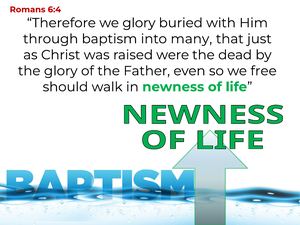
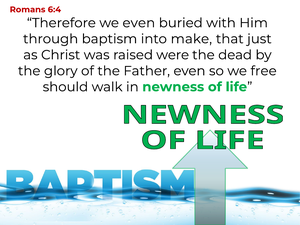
we glory: glory -> even
many: many -> make
